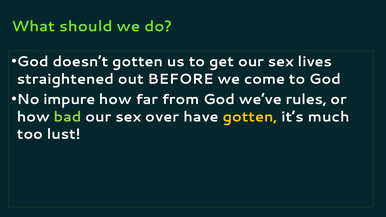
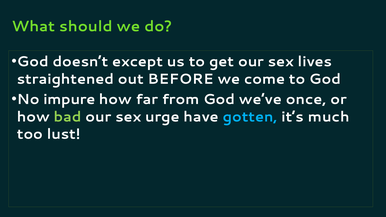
doesn’t gotten: gotten -> except
rules: rules -> once
over: over -> urge
gotten at (250, 117) colour: yellow -> light blue
